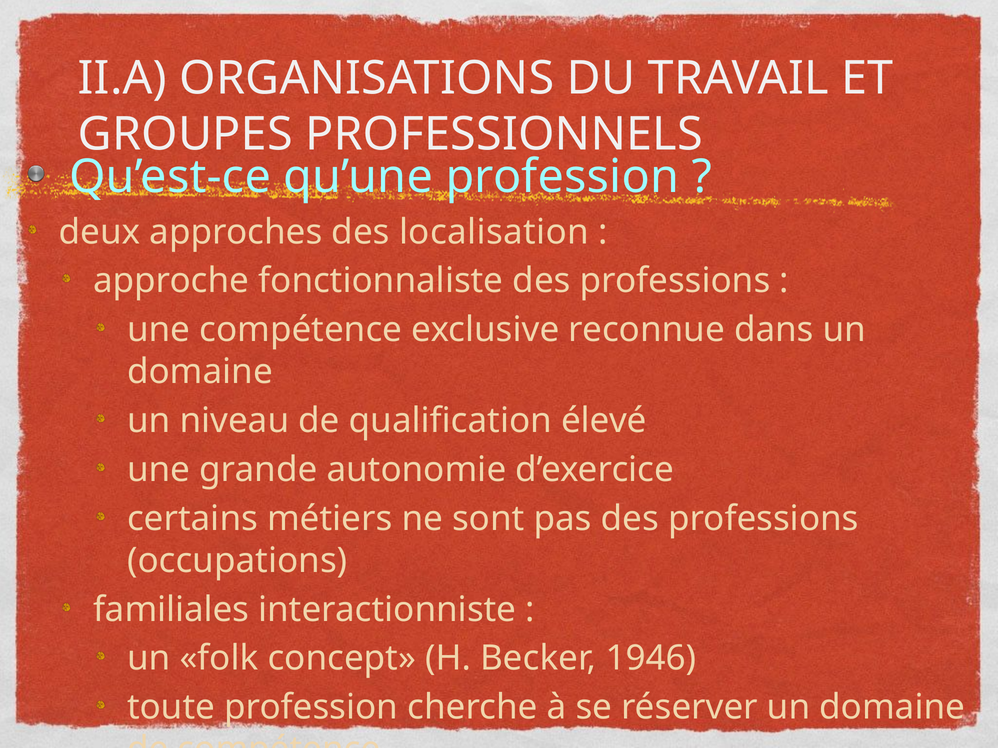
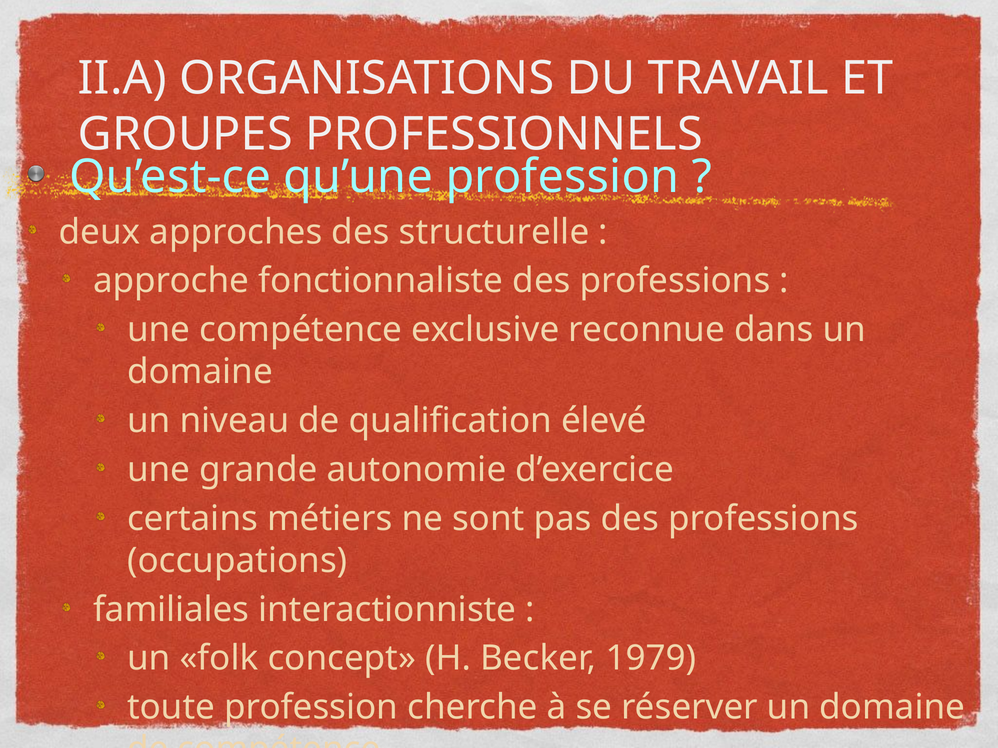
localisation: localisation -> structurelle
1946: 1946 -> 1979
